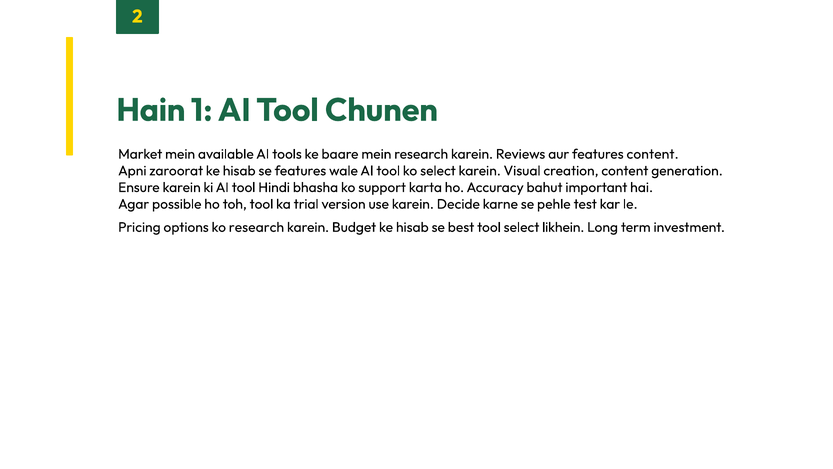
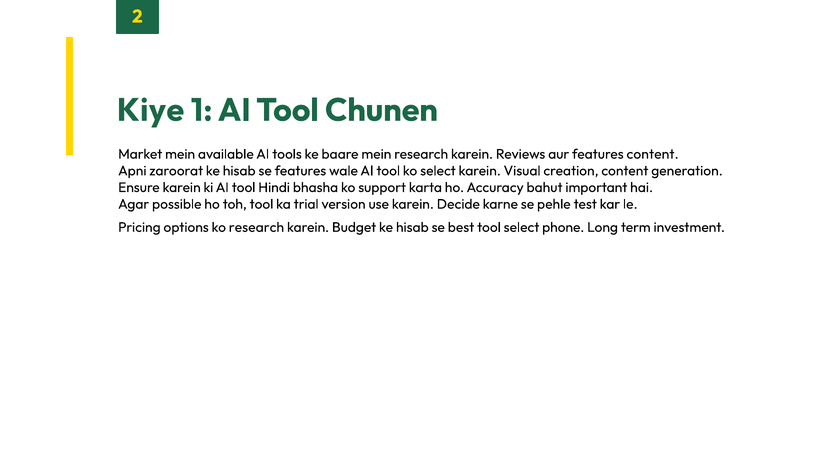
Hain: Hain -> Kiye
likhein: likhein -> phone
